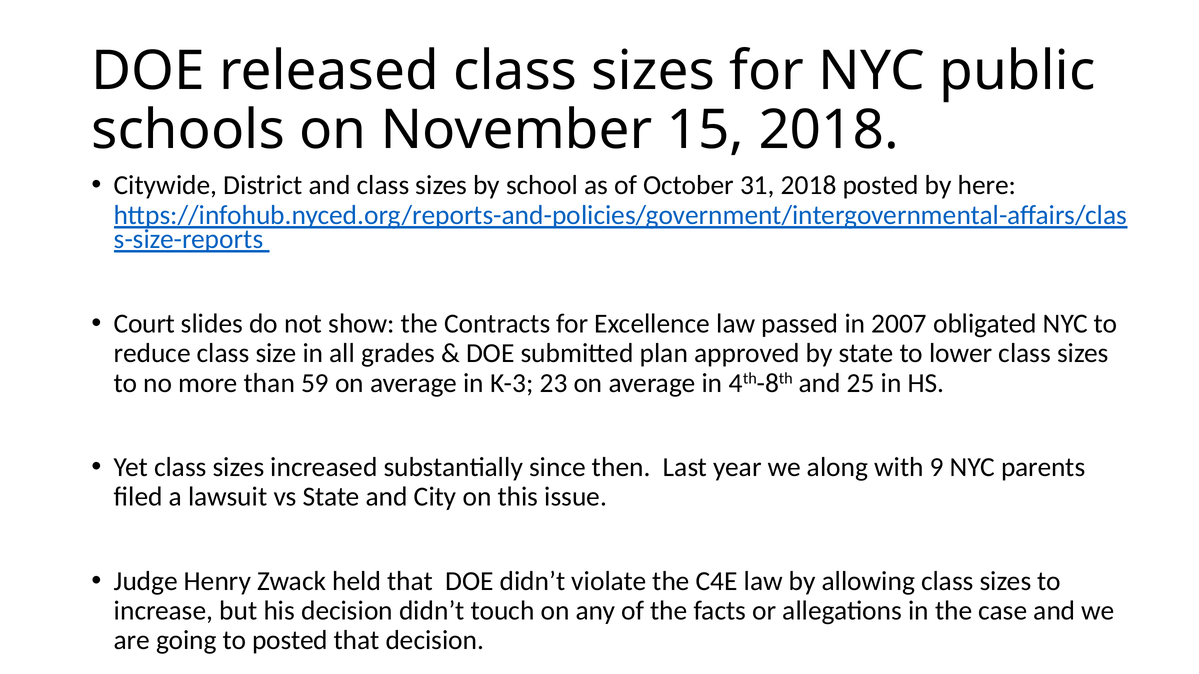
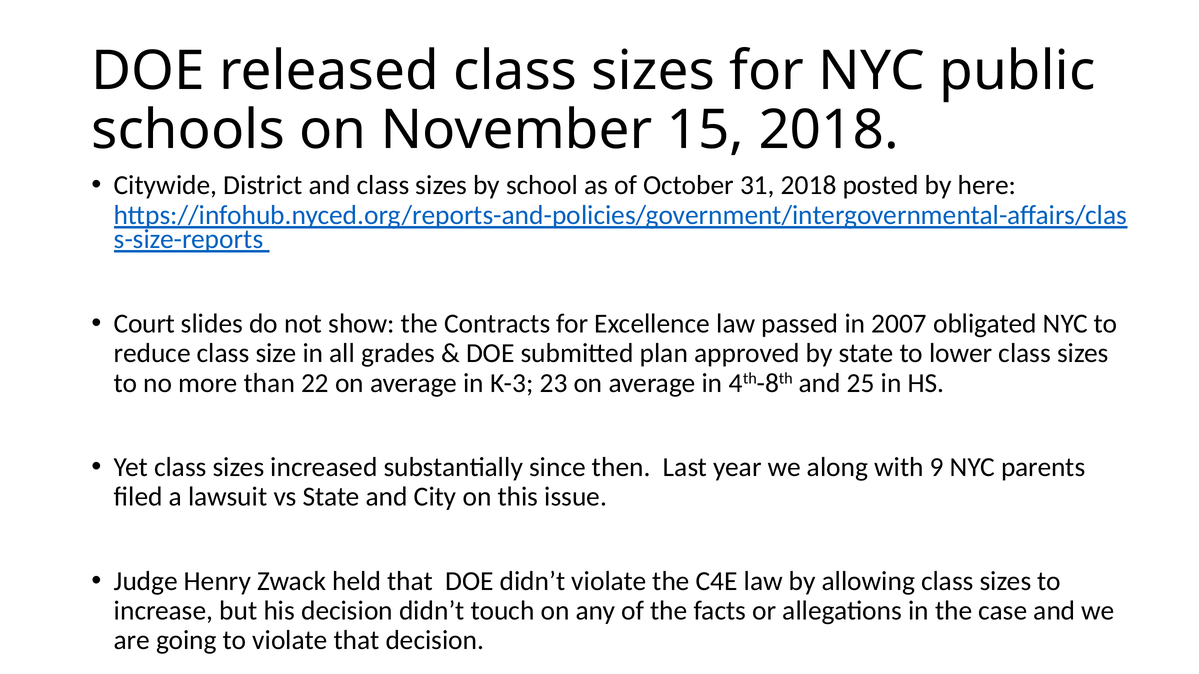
59: 59 -> 22
to posted: posted -> violate
